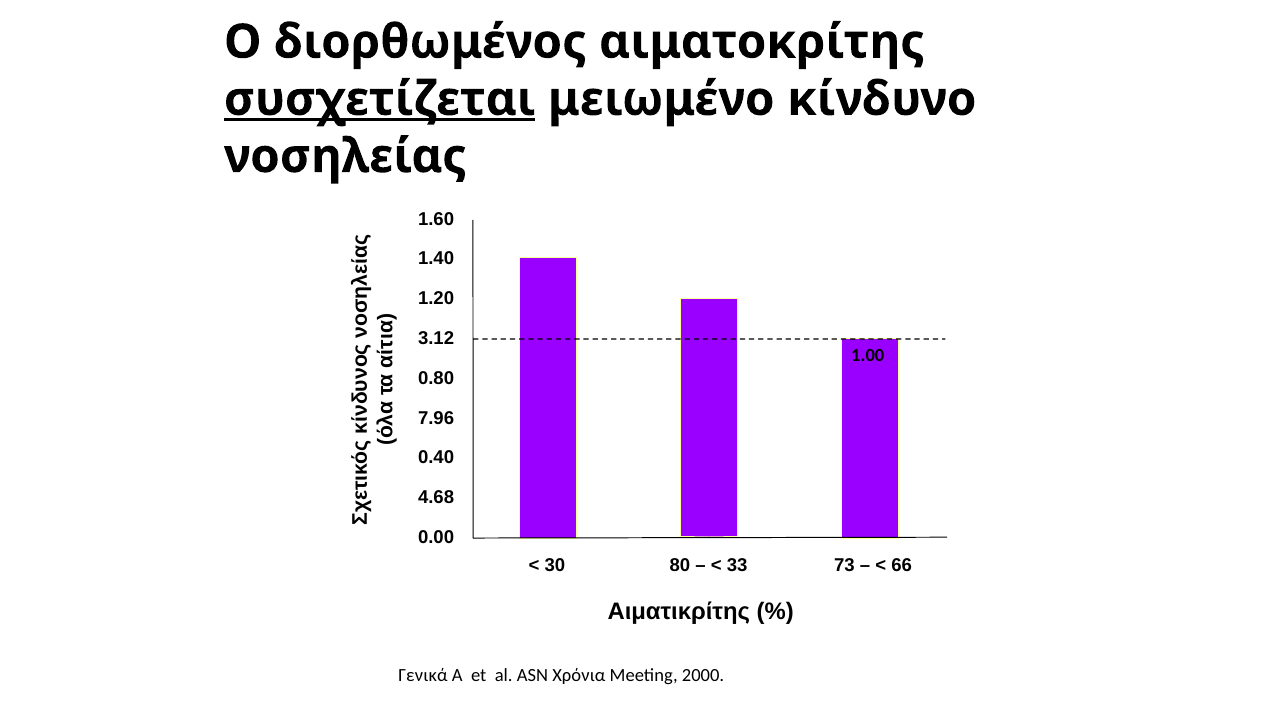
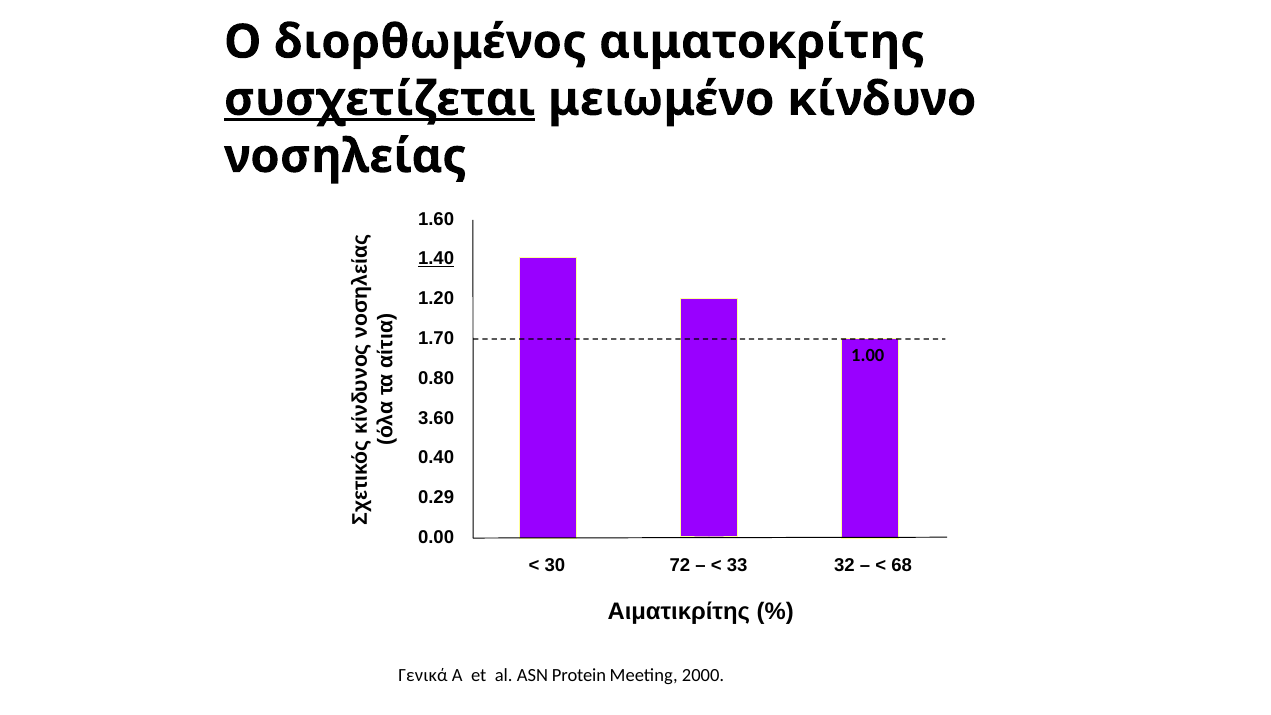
1.40 underline: none -> present
3.12: 3.12 -> 1.70
7.96: 7.96 -> 3.60
4.68: 4.68 -> 0.29
80: 80 -> 72
73: 73 -> 32
66: 66 -> 68
Χρόνια: Χρόνια -> Protein
